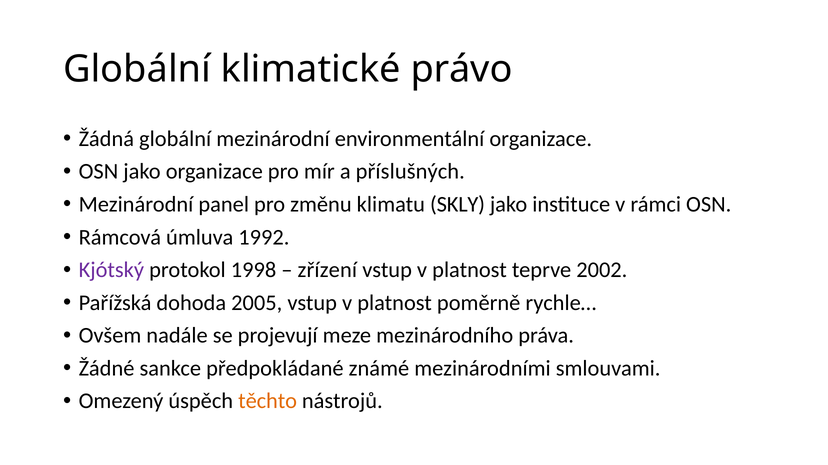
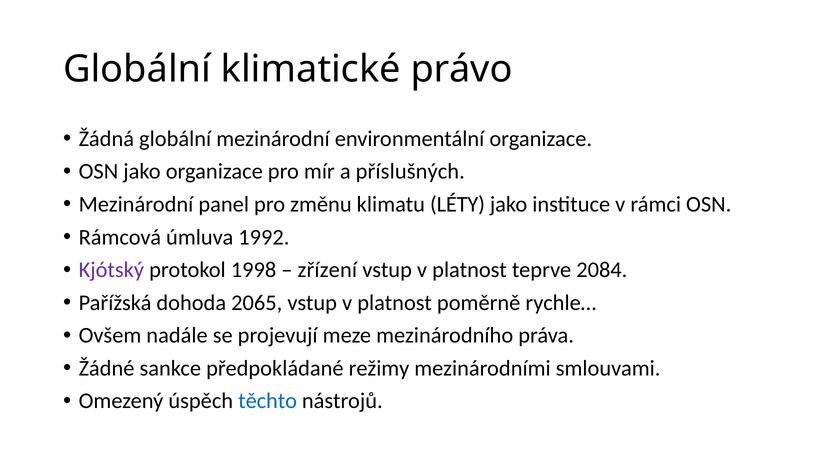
SKLY: SKLY -> LÉTY
2002: 2002 -> 2084
2005: 2005 -> 2065
známé: známé -> režimy
těchto colour: orange -> blue
